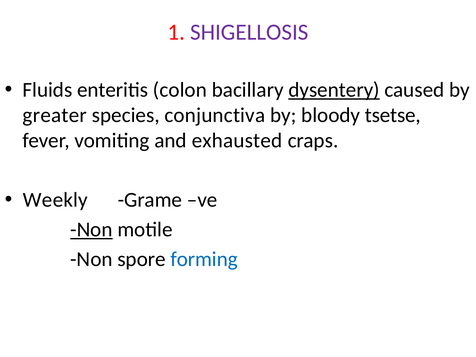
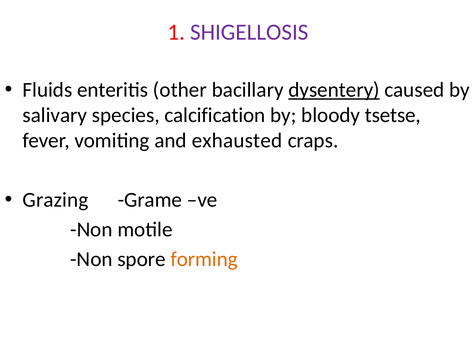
colon: colon -> other
greater: greater -> salivary
conjunctiva: conjunctiva -> calcification
Weekly: Weekly -> Grazing
Non at (91, 229) underline: present -> none
forming colour: blue -> orange
